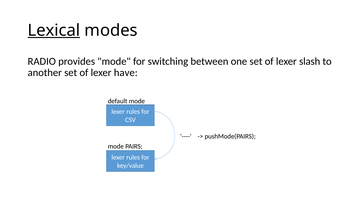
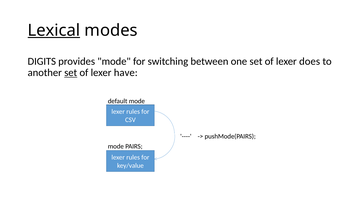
RADIO: RADIO -> DIGITS
slash: slash -> does
set at (71, 73) underline: none -> present
